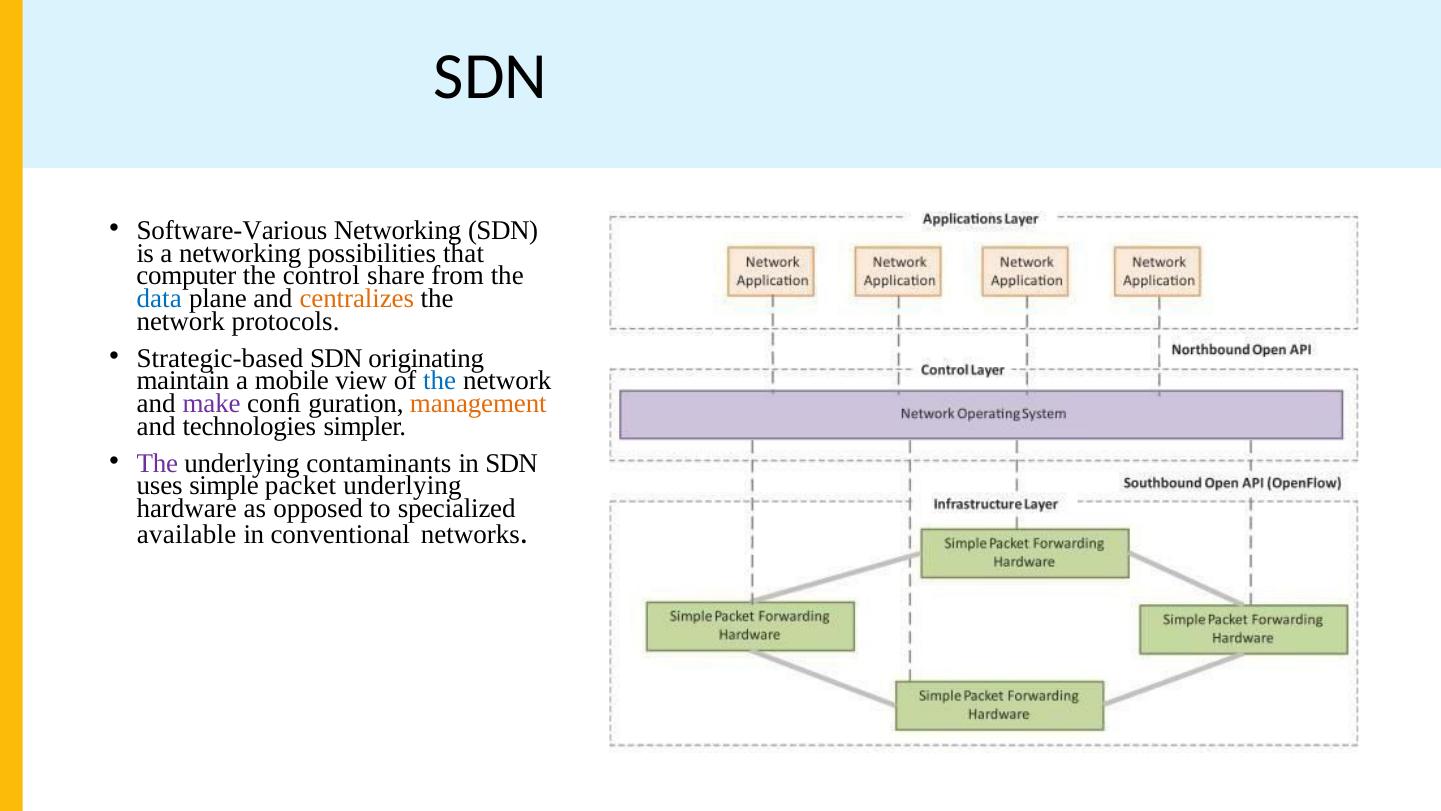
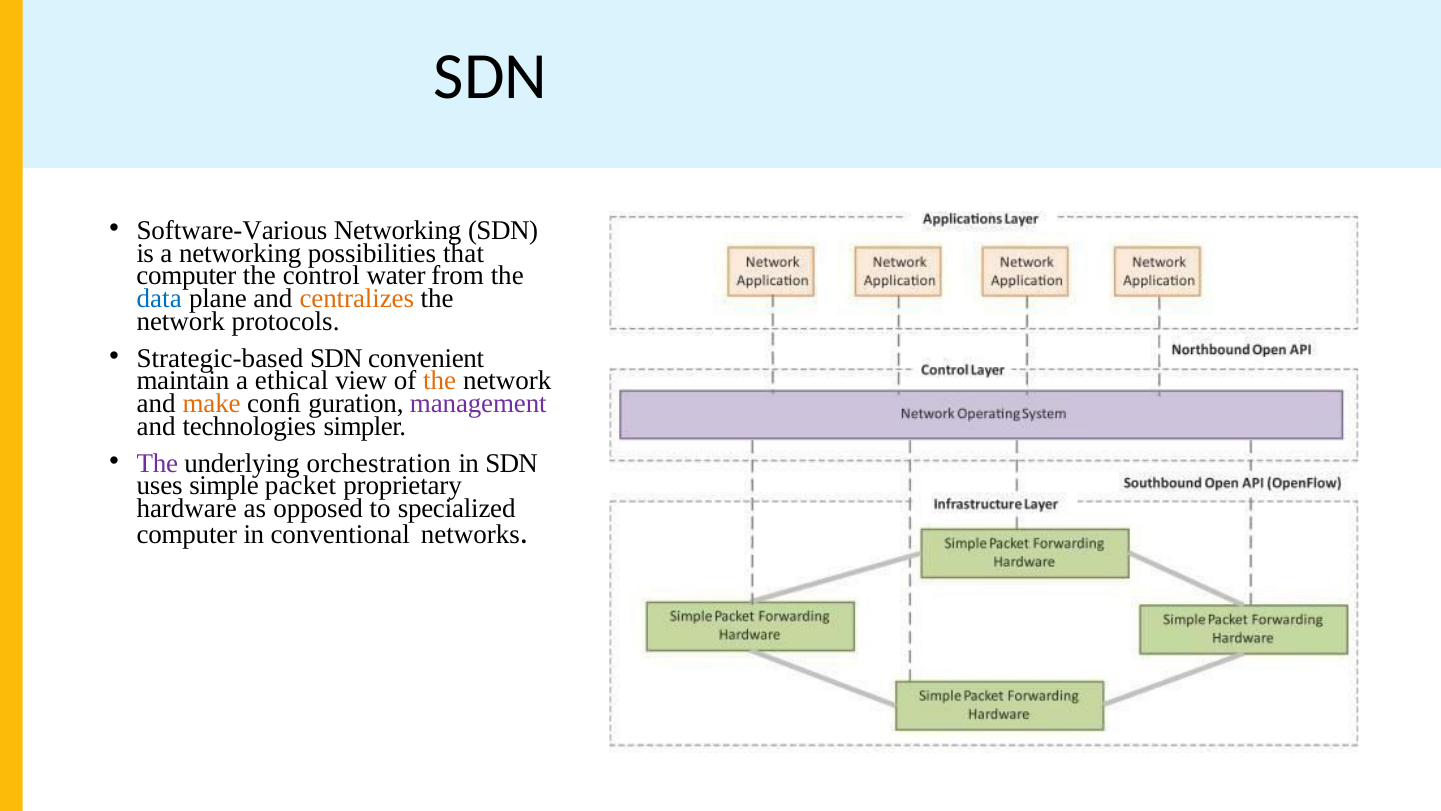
share: share -> water
originating: originating -> convenient
mobile: mobile -> ethical
the at (440, 381) colour: blue -> orange
make colour: purple -> orange
management colour: orange -> purple
contaminants: contaminants -> orchestration
packet underlying: underlying -> proprietary
available at (187, 535): available -> computer
